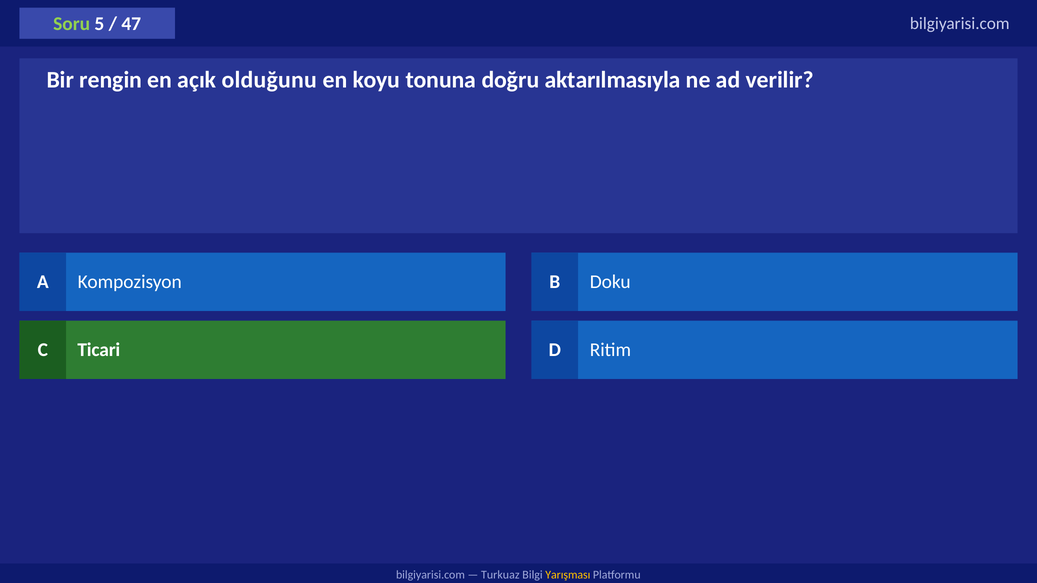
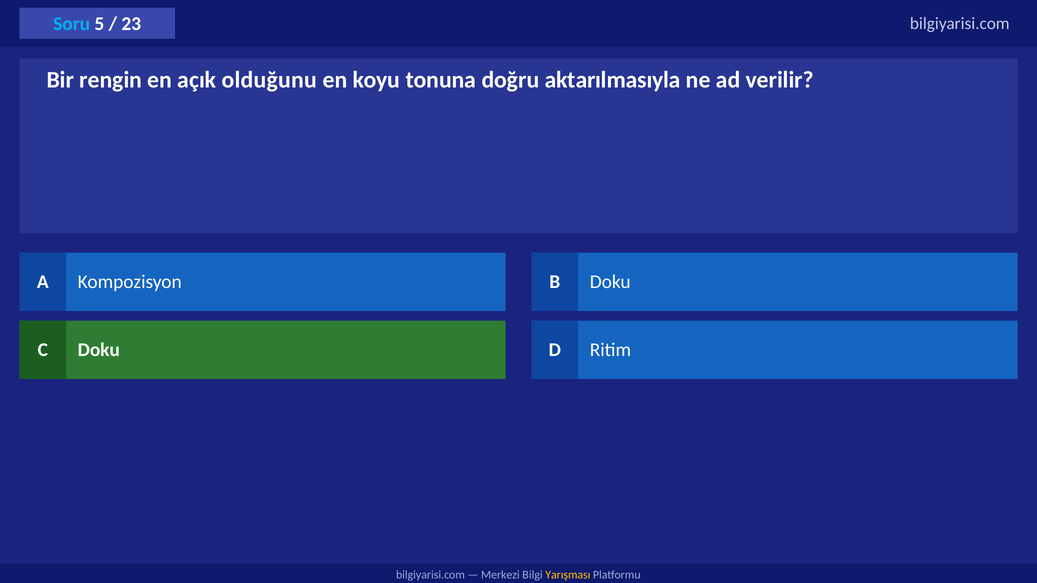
Soru colour: light green -> light blue
47: 47 -> 23
C Ticari: Ticari -> Doku
Turkuaz: Turkuaz -> Merkezi
